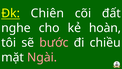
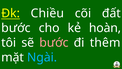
Chiên: Chiên -> Chiều
nghe at (16, 28): nghe -> bước
chiều: chiều -> thêm
Ngài colour: pink -> light blue
